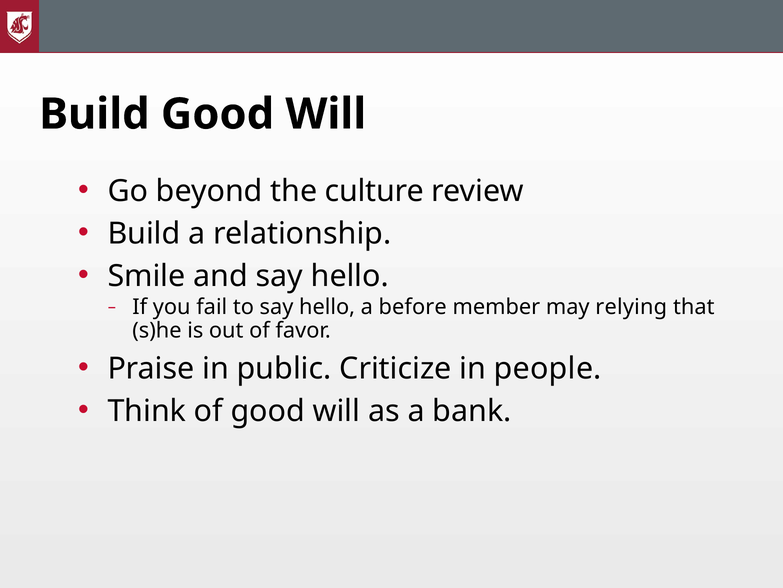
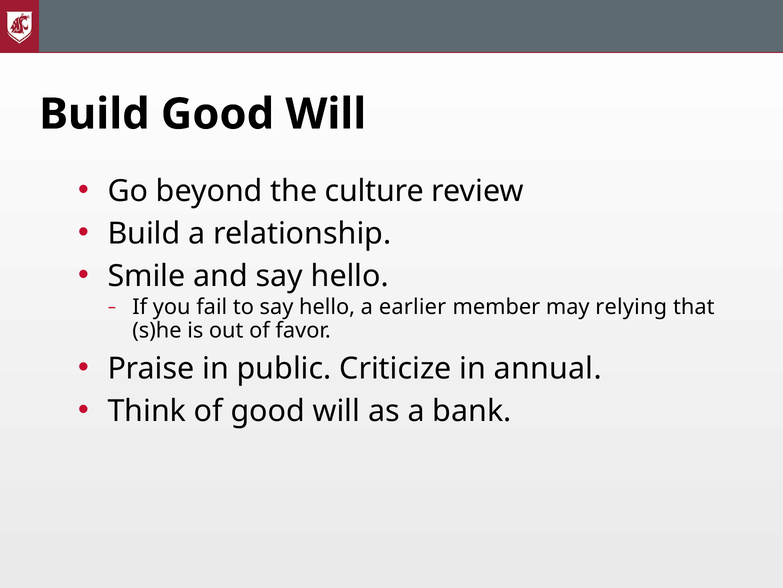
before: before -> earlier
people: people -> annual
